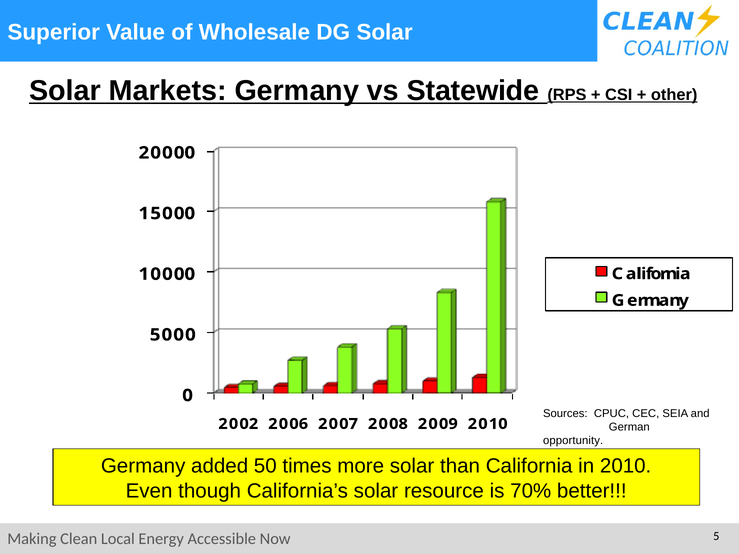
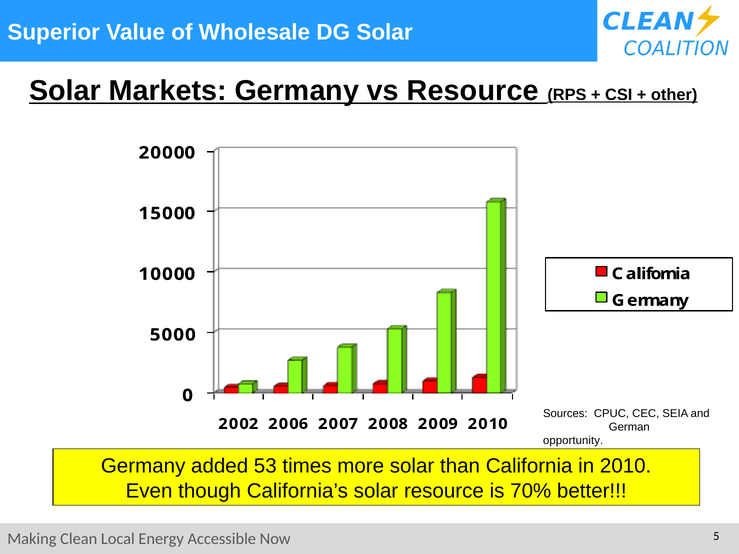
vs Statewide: Statewide -> Resource
50: 50 -> 53
